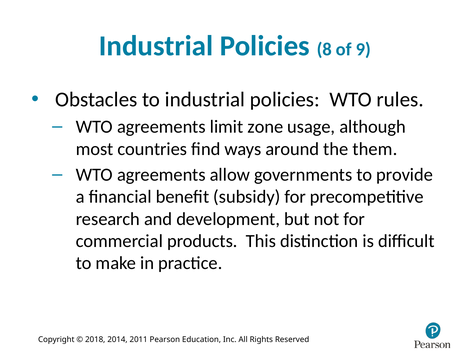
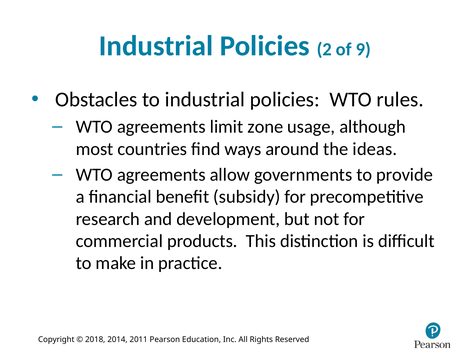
8: 8 -> 2
them: them -> ideas
